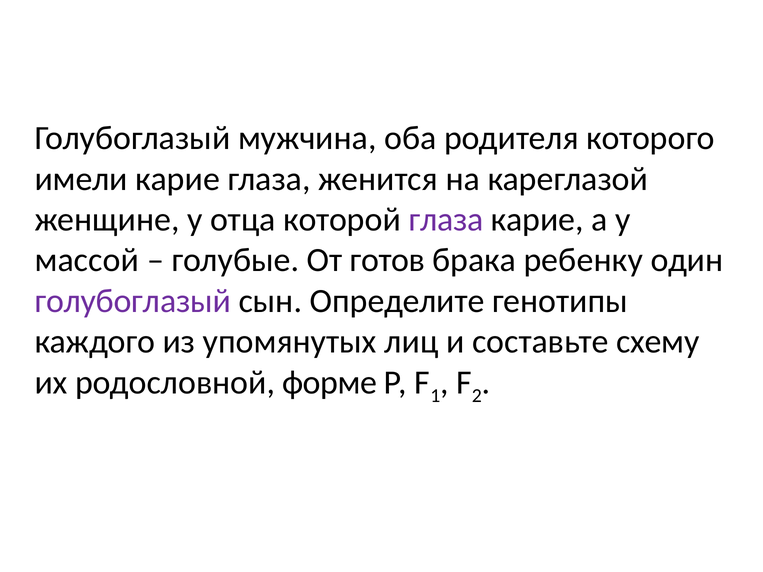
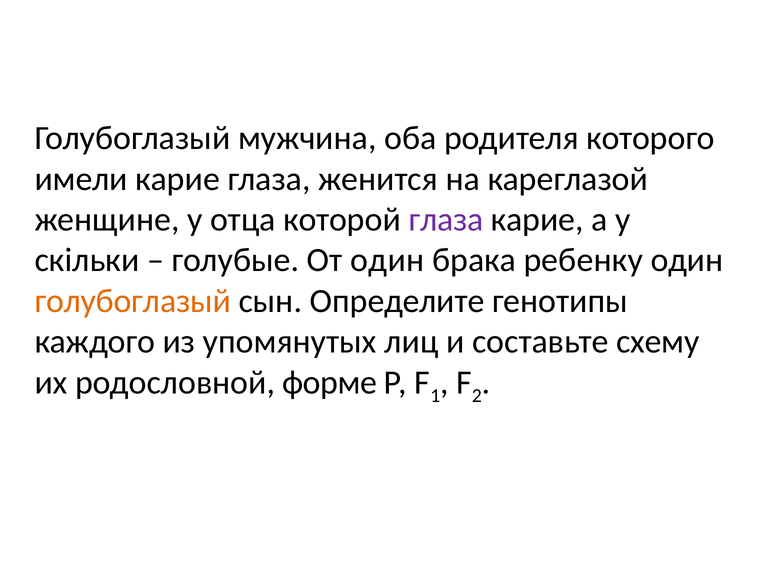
массой: массой -> скільки
От готов: готов -> один
голубоглазый at (133, 301) colour: purple -> orange
